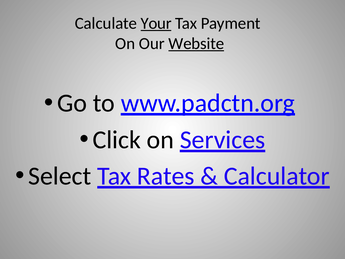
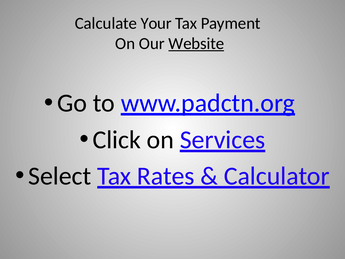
Your underline: present -> none
